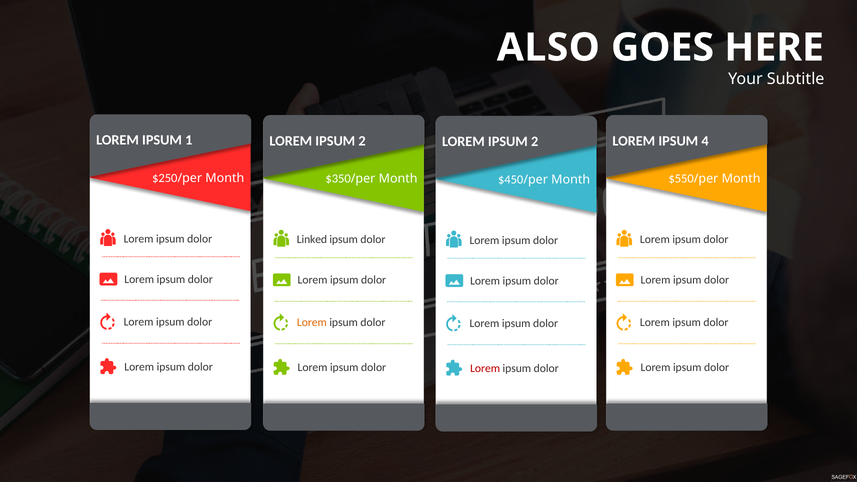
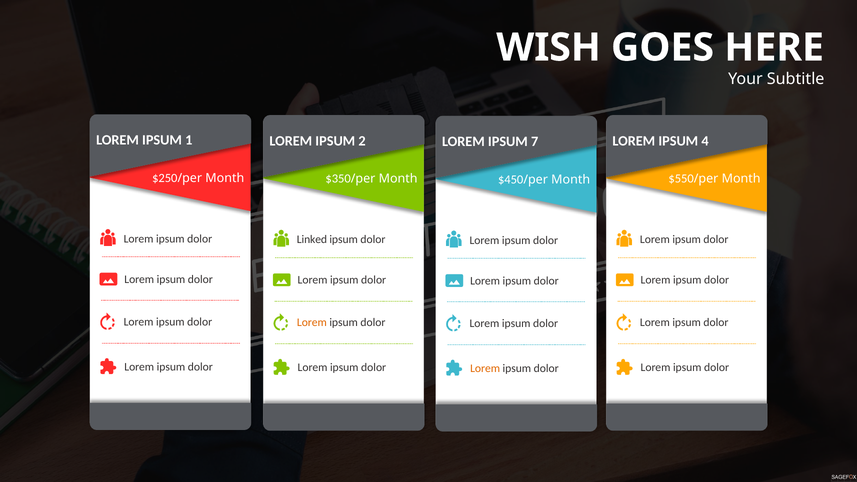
ALSO: ALSO -> WISH
2 at (535, 142): 2 -> 7
Lorem at (485, 368) colour: red -> orange
